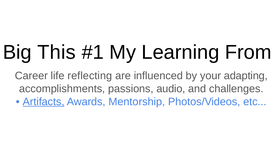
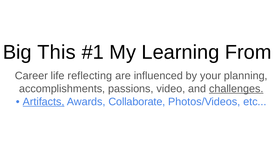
adapting: adapting -> planning
audio: audio -> video
challenges underline: none -> present
Mentorship: Mentorship -> Collaborate
